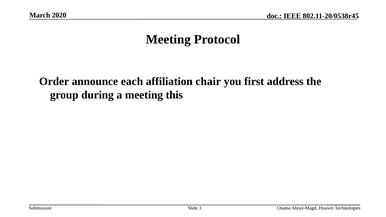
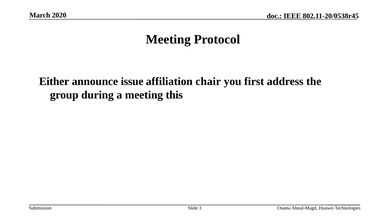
Order: Order -> Either
each: each -> issue
